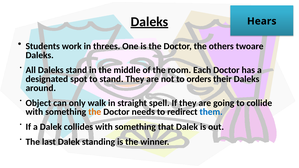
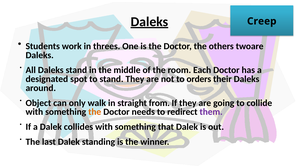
Hears: Hears -> Creep
spell: spell -> from
them colour: blue -> purple
